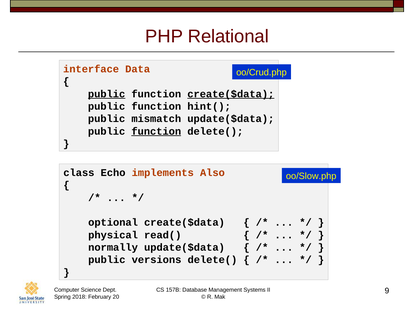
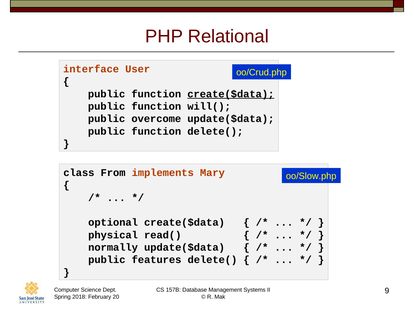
Data: Data -> User
public at (107, 94) underline: present -> none
hint(: hint( -> will(
mismatch: mismatch -> overcome
function at (156, 131) underline: present -> none
Echo: Echo -> From
Also: Also -> Mary
versions: versions -> features
